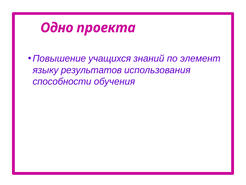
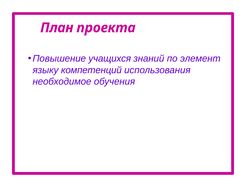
Одно: Одно -> План
результатов: результатов -> компетенций
способности: способности -> необходимое
